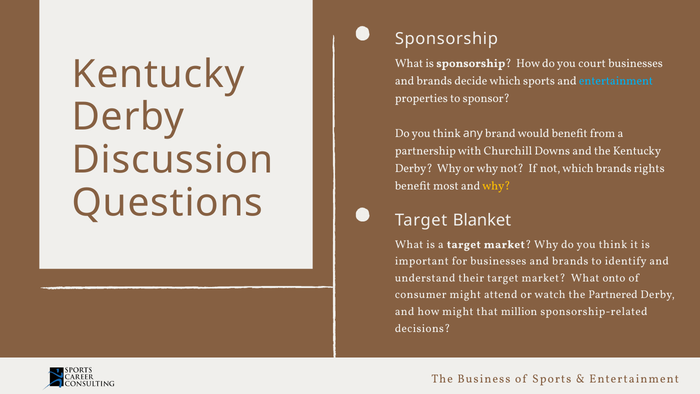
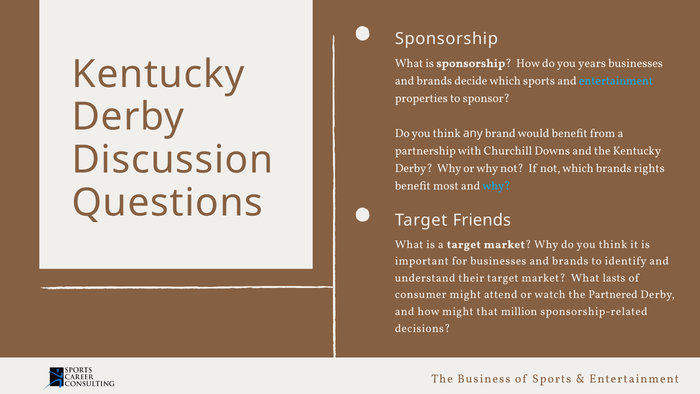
court: court -> years
why at (496, 186) colour: yellow -> light blue
Blanket: Blanket -> Friends
onto: onto -> lasts
